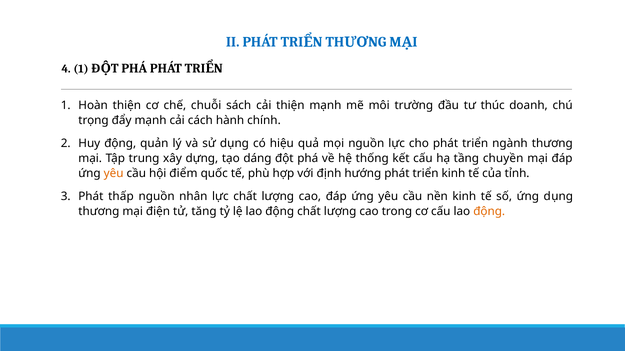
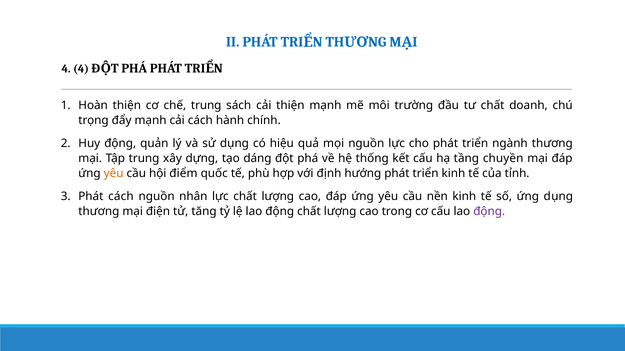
4 1: 1 -> 4
chế chuỗi: chuỗi -> trung
tư thúc: thúc -> chất
Phát thấp: thấp -> cách
động at (489, 212) colour: orange -> purple
